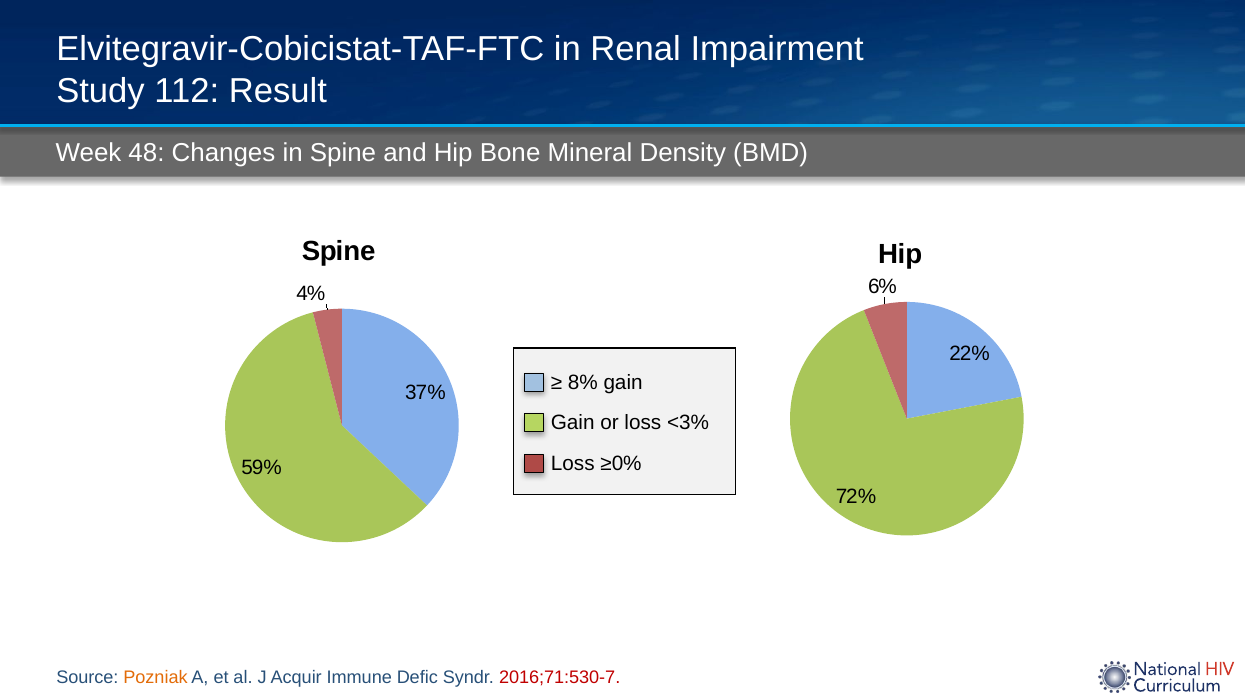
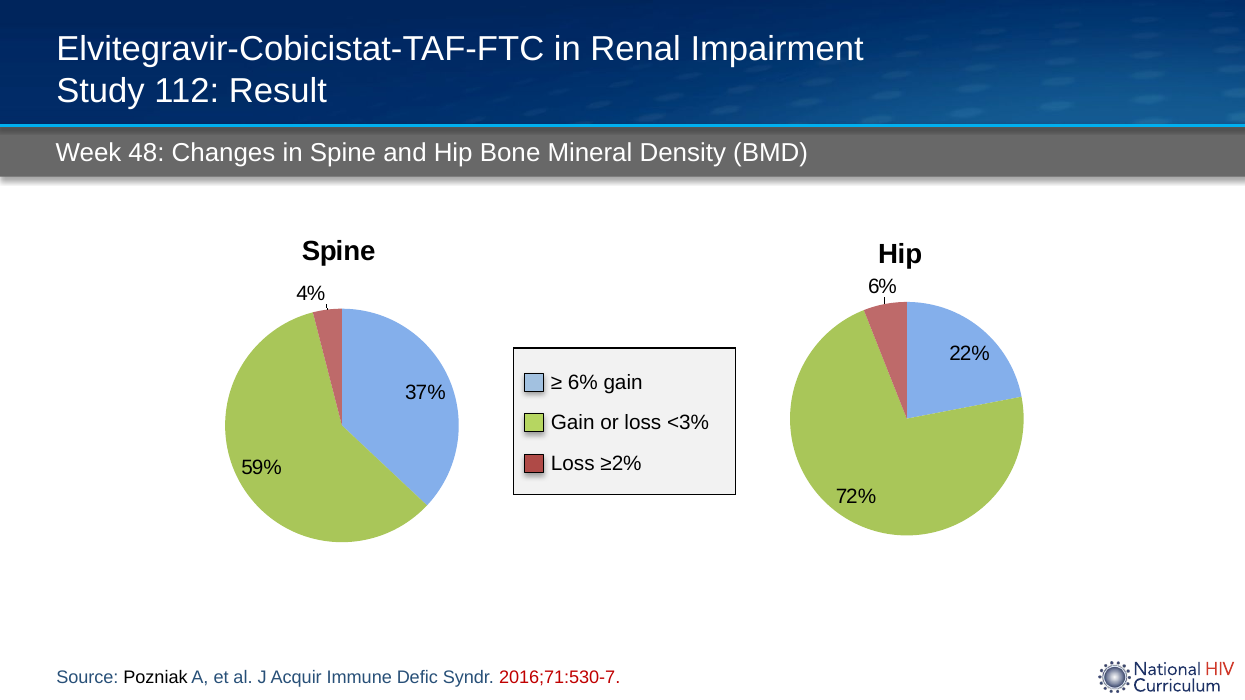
8% at (583, 383): 8% -> 6%
≥0%: ≥0% -> ≥2%
Pozniak colour: orange -> black
